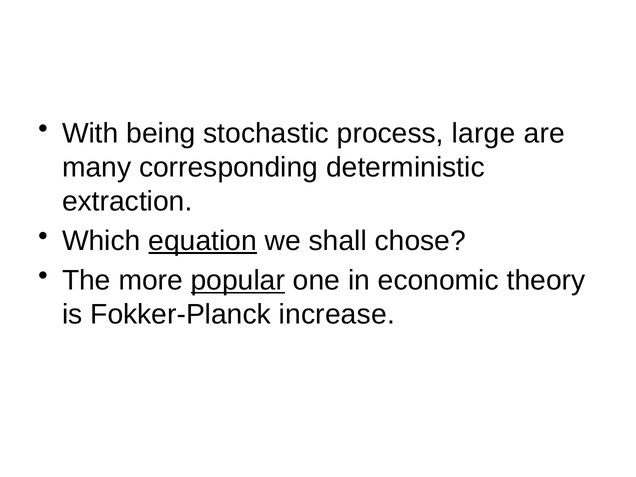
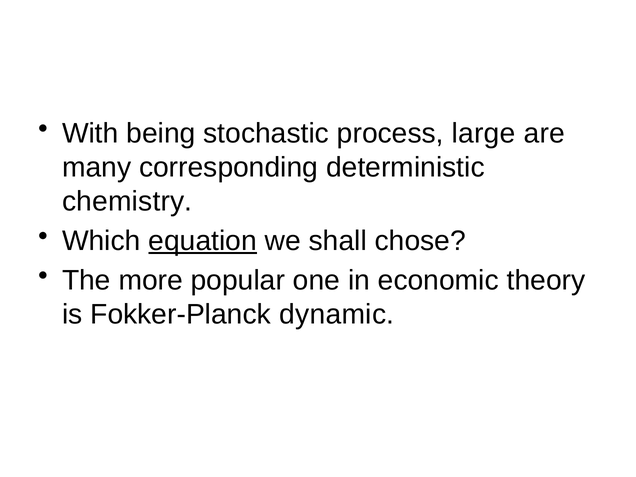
extraction: extraction -> chemistry
popular underline: present -> none
increase: increase -> dynamic
